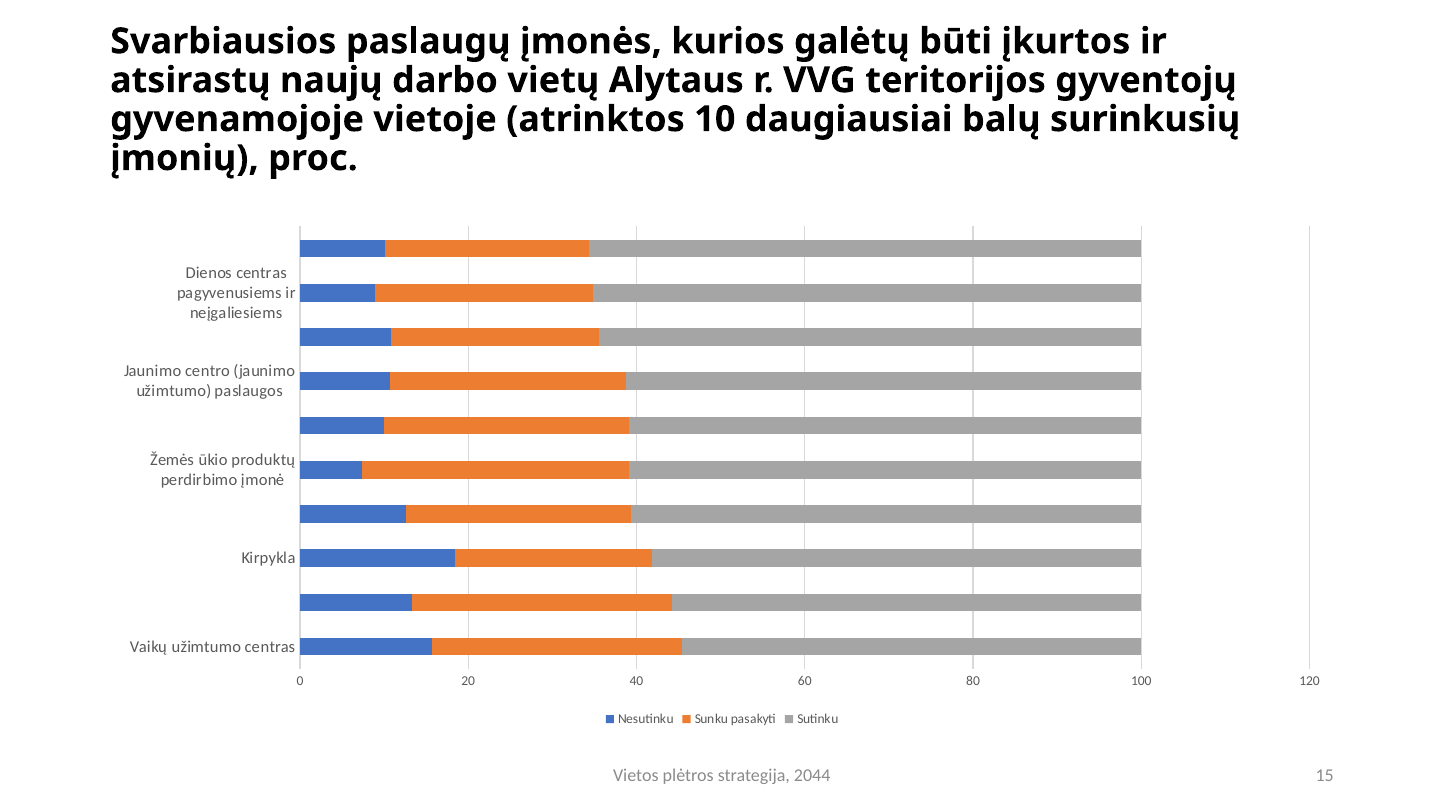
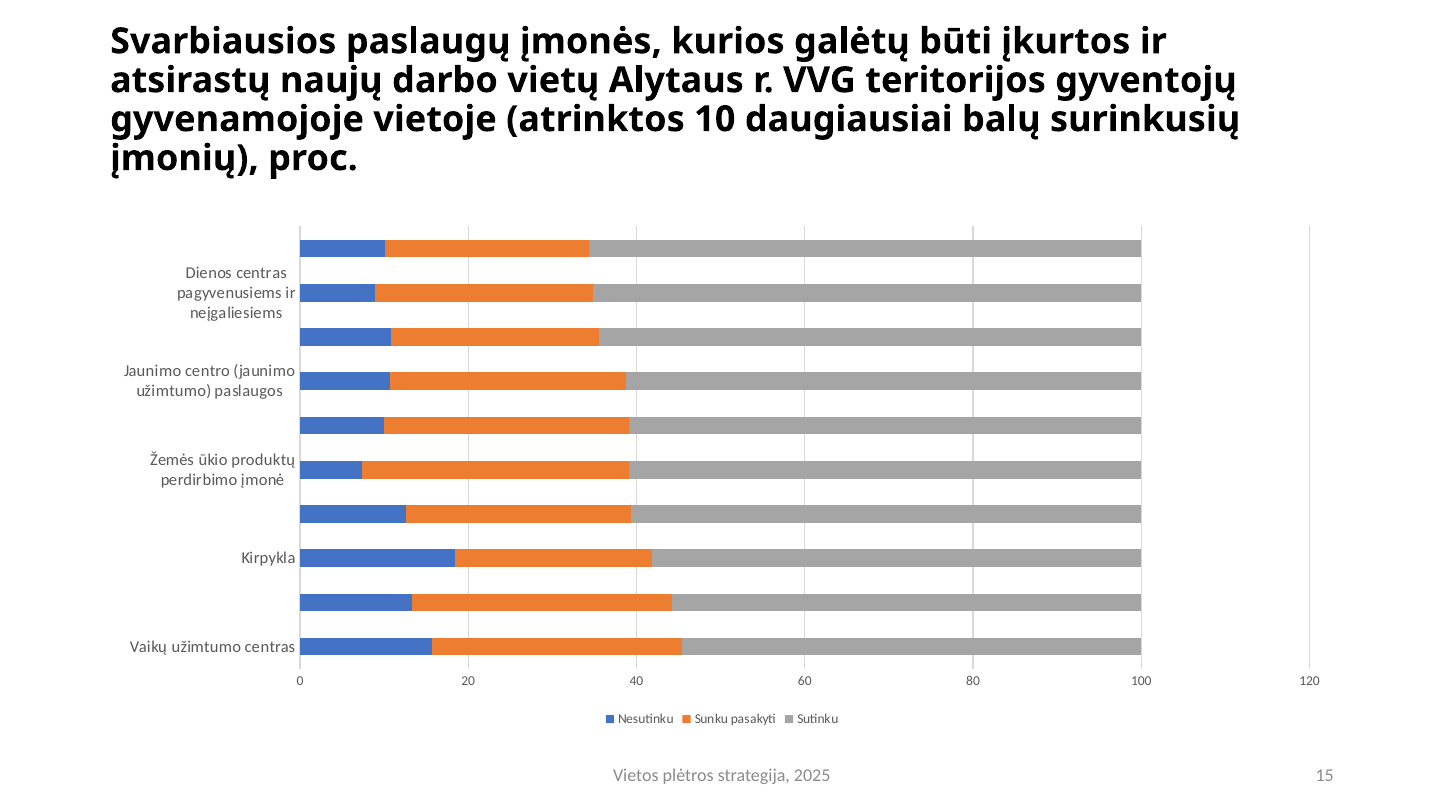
2044: 2044 -> 2025
